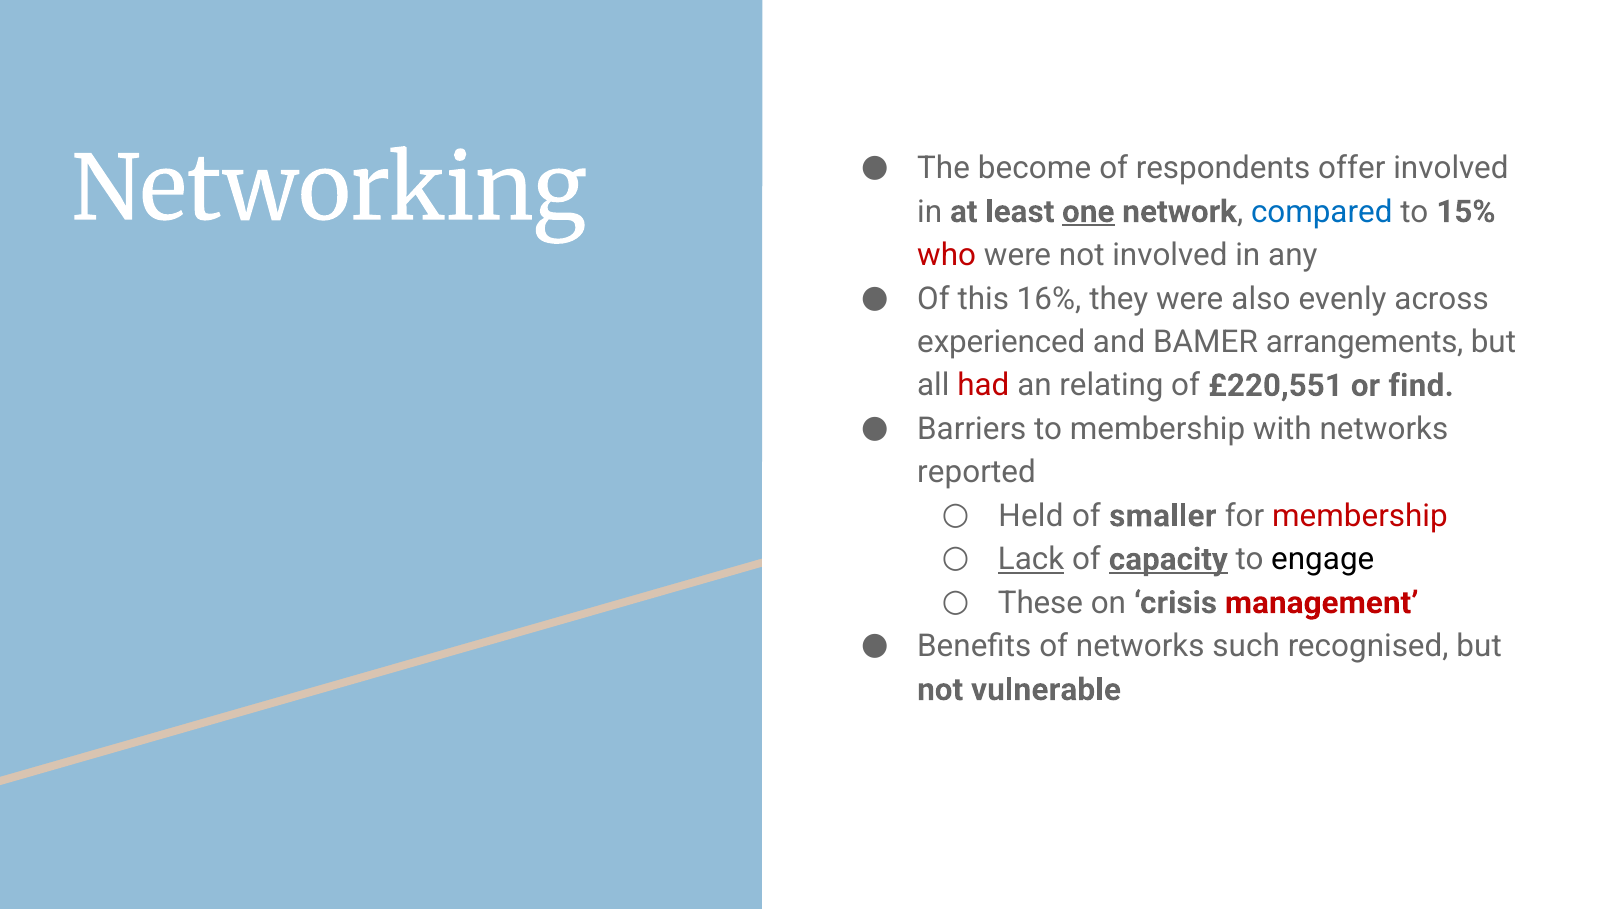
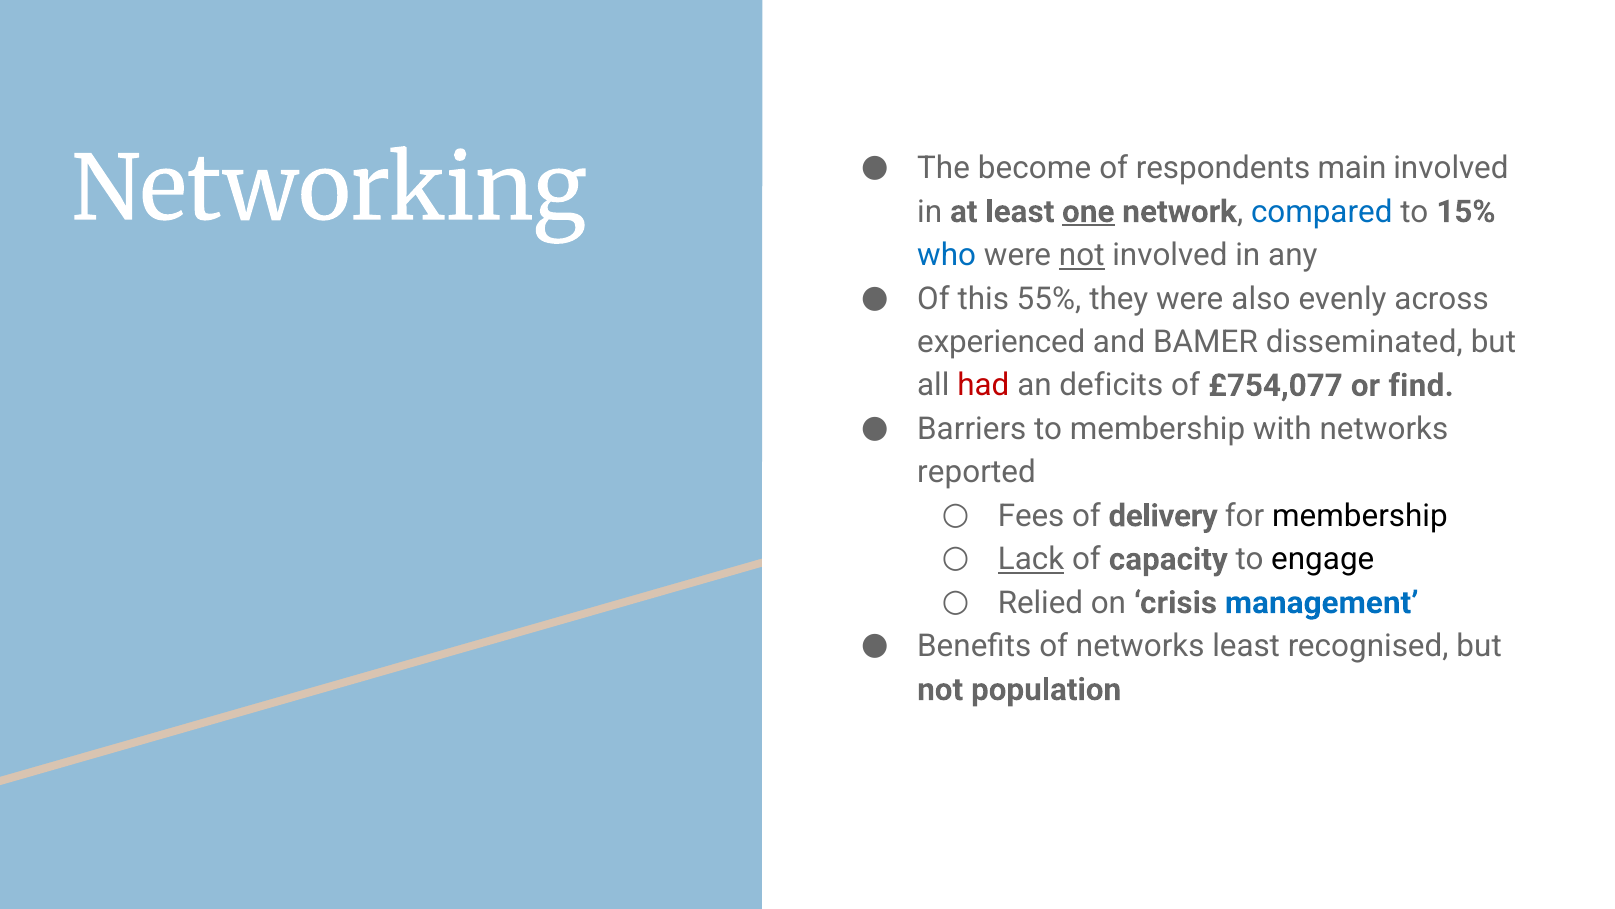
offer: offer -> main
who colour: red -> blue
not at (1082, 255) underline: none -> present
16%: 16% -> 55%
arrangements: arrangements -> disseminated
relating: relating -> deficits
£220,551: £220,551 -> £754,077
Held: Held -> Fees
smaller: smaller -> delivery
membership at (1360, 516) colour: red -> black
capacity underline: present -> none
These: These -> Relied
management colour: red -> blue
networks such: such -> least
vulnerable: vulnerable -> population
